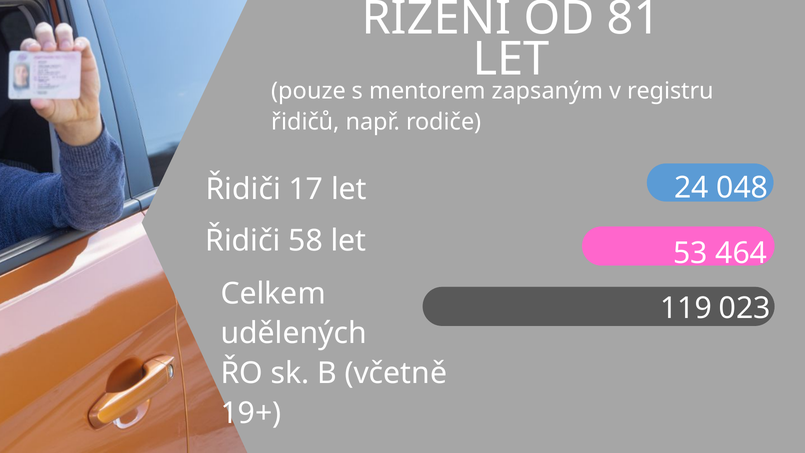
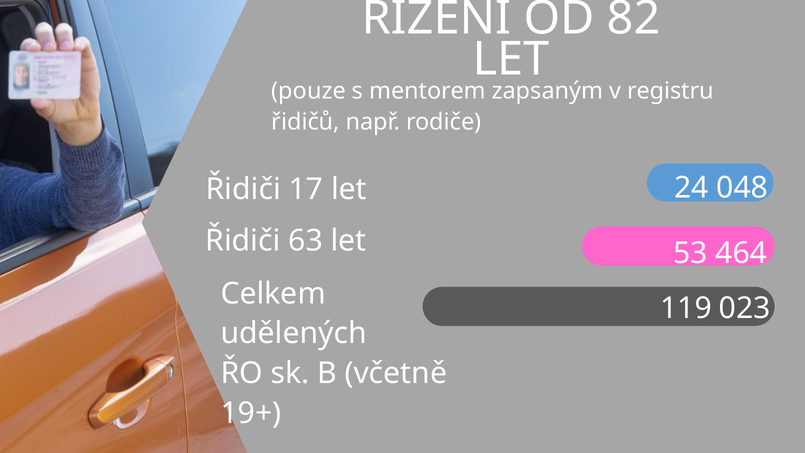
81: 81 -> 82
58: 58 -> 63
